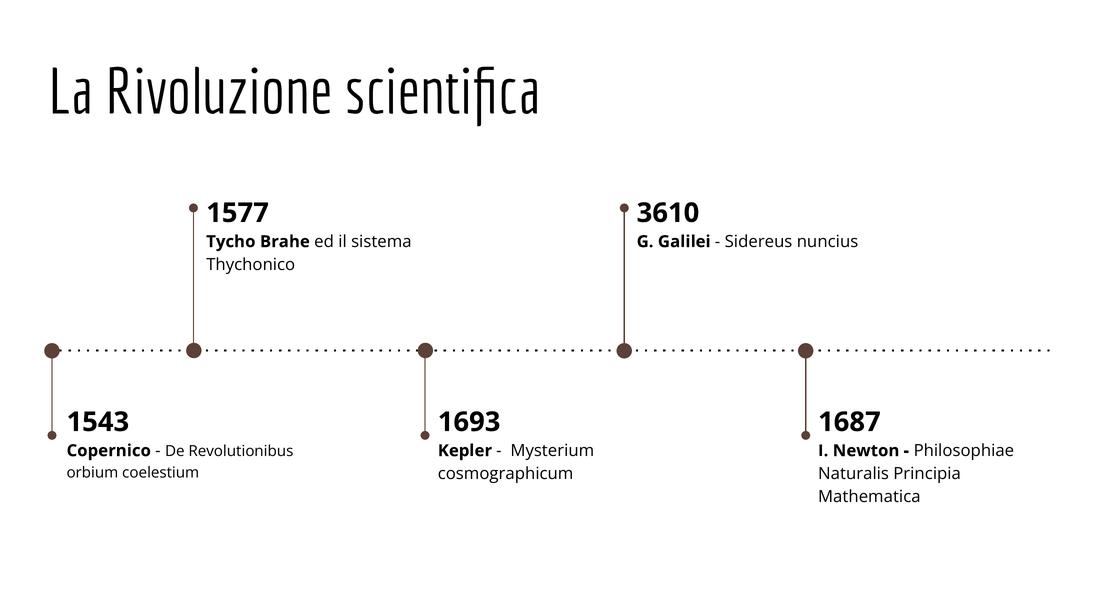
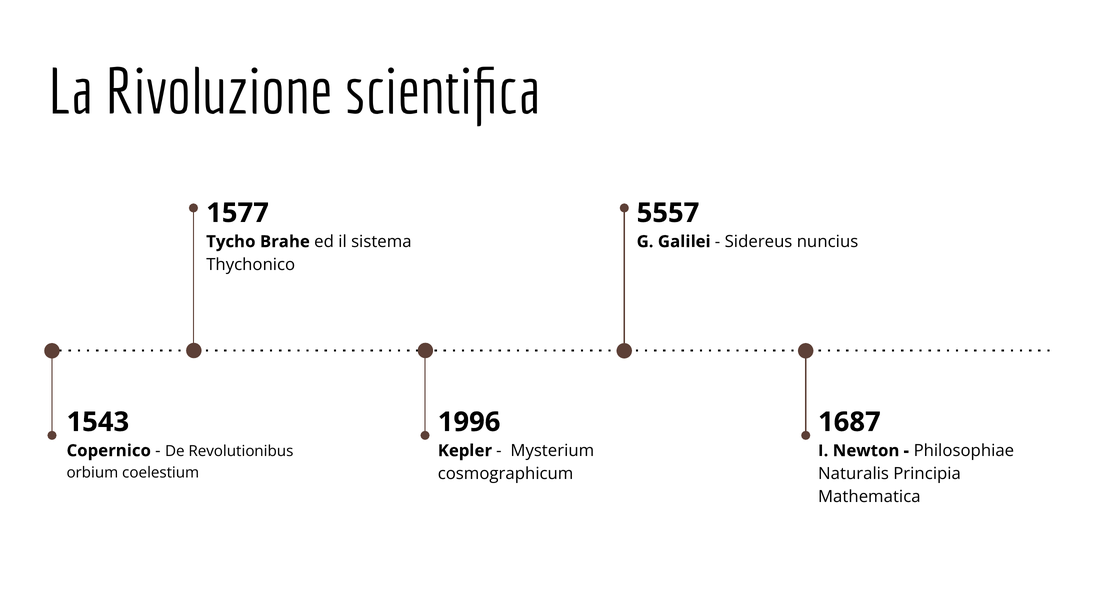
3610: 3610 -> 5557
1693: 1693 -> 1996
